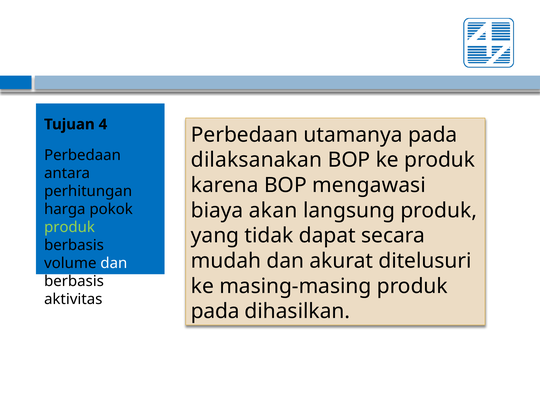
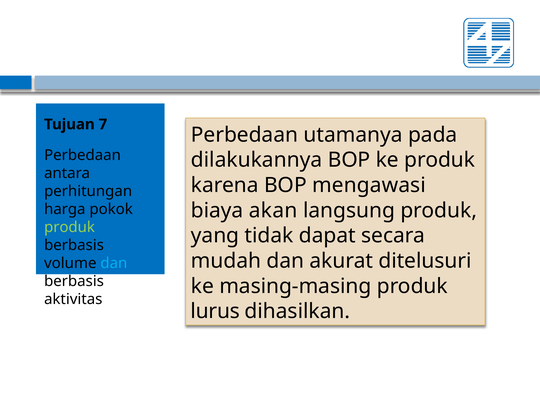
4: 4 -> 7
dilaksanakan: dilaksanakan -> dilakukannya
dan at (114, 263) colour: white -> light blue
pada at (215, 311): pada -> lurus
